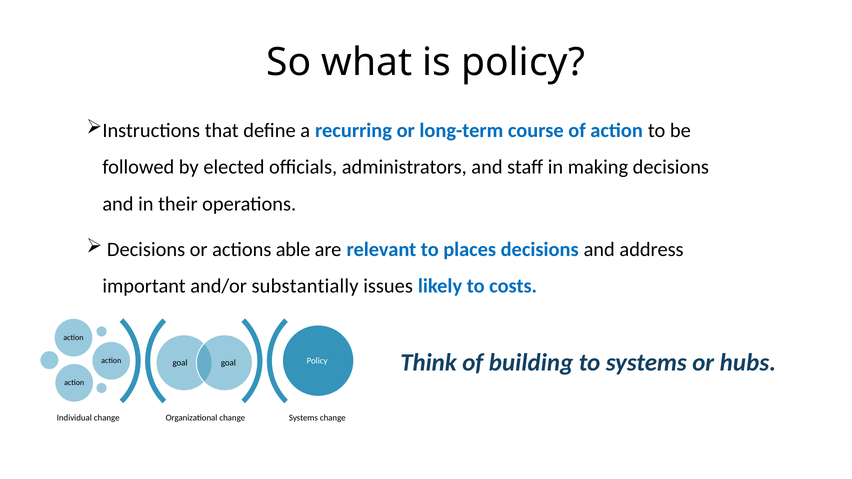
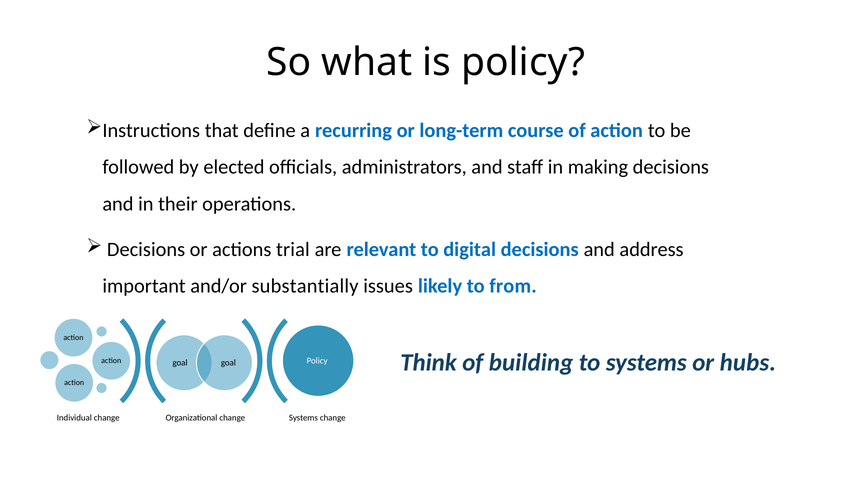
able: able -> trial
places: places -> digital
costs: costs -> from
